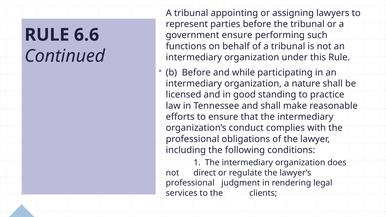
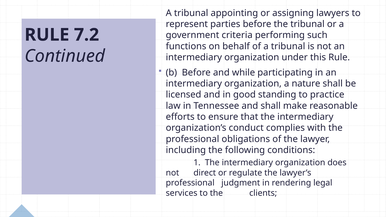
6.6: 6.6 -> 7.2
government ensure: ensure -> criteria
